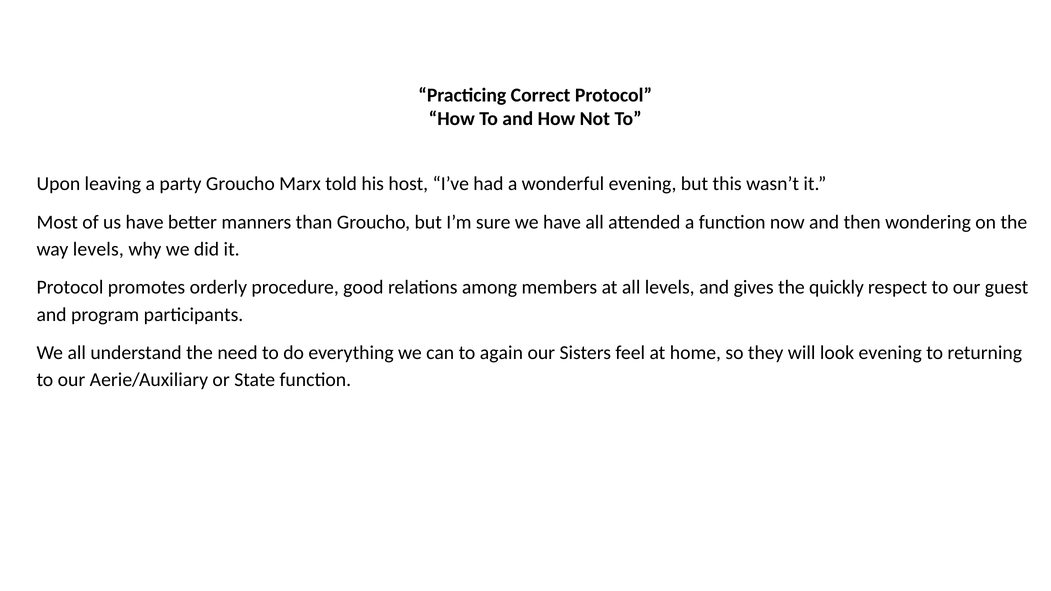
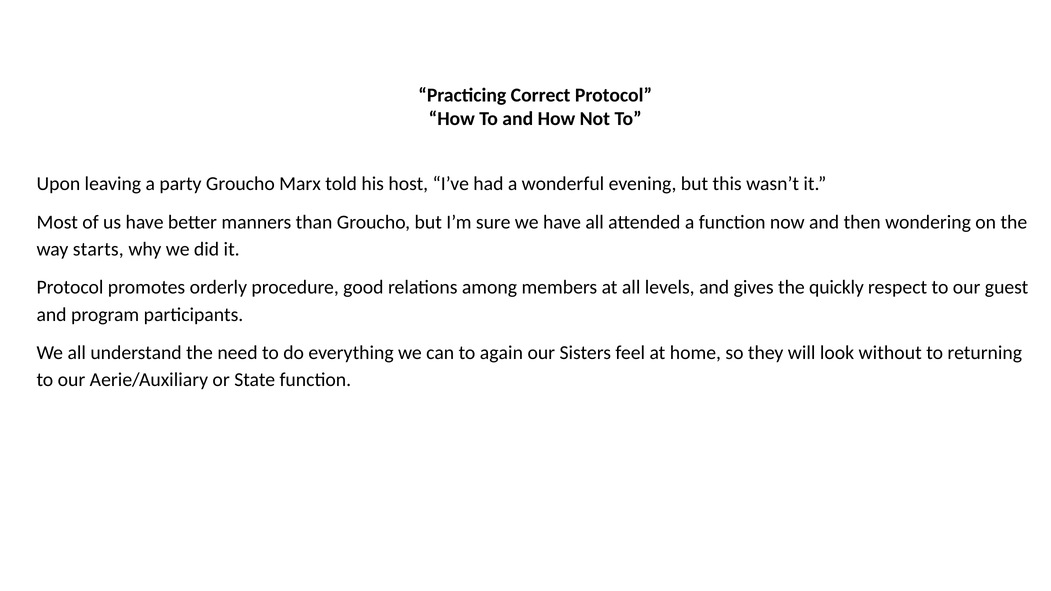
way levels: levels -> starts
look evening: evening -> without
